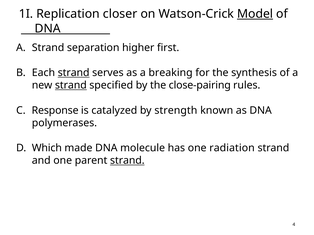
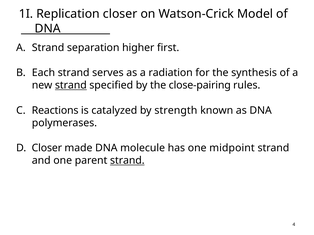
Model underline: present -> none
strand at (74, 73) underline: present -> none
breaking: breaking -> radiation
Response: Response -> Reactions
Which at (47, 148): Which -> Closer
radiation: radiation -> midpoint
